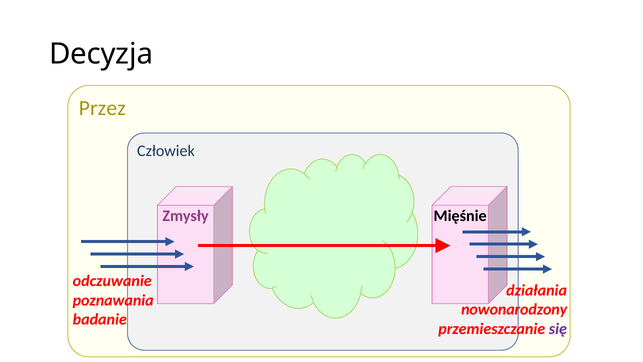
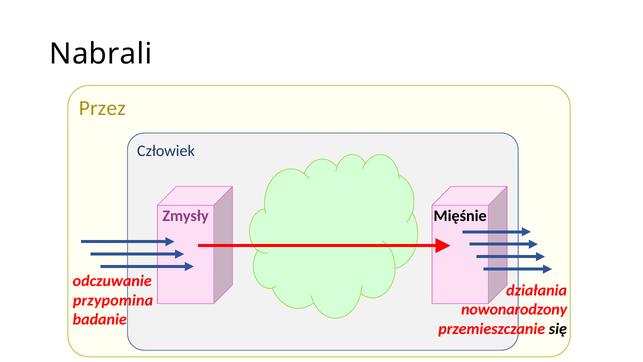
Decyzja: Decyzja -> Nabrali
poznawania: poznawania -> przypomina
się colour: purple -> black
